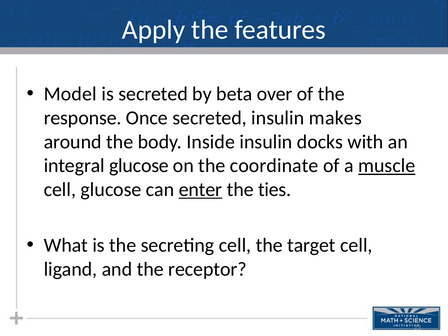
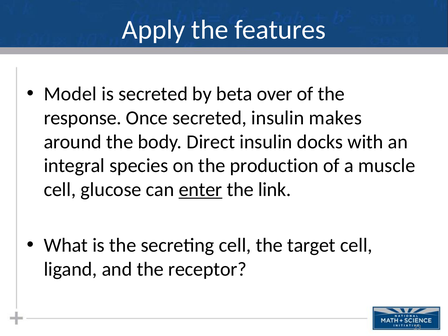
Inside: Inside -> Direct
integral glucose: glucose -> species
coordinate: coordinate -> production
muscle underline: present -> none
ties: ties -> link
